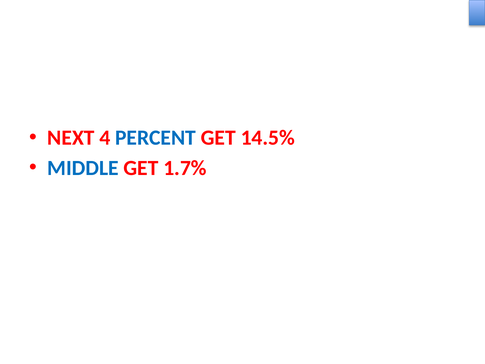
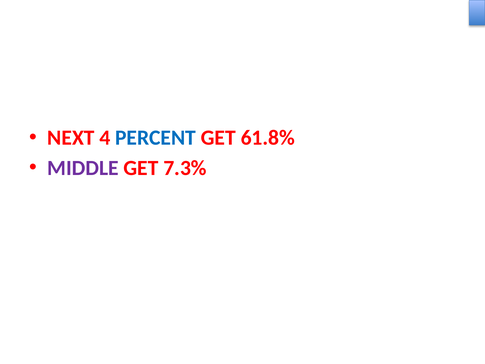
14.5%: 14.5% -> 61.8%
MIDDLE colour: blue -> purple
1.7%: 1.7% -> 7.3%
